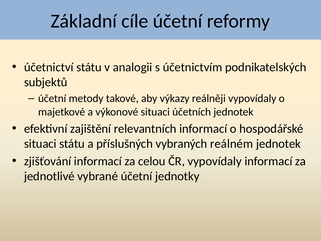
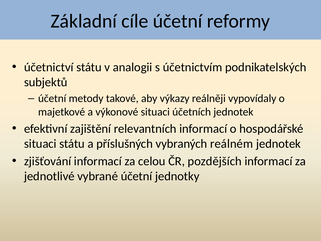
ČR vypovídaly: vypovídaly -> pozdějších
